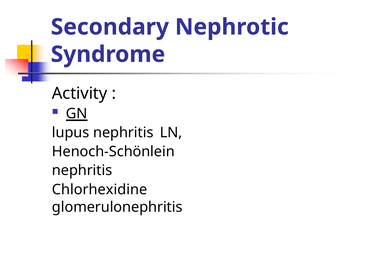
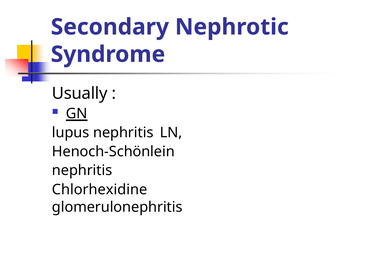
Activity: Activity -> Usually
